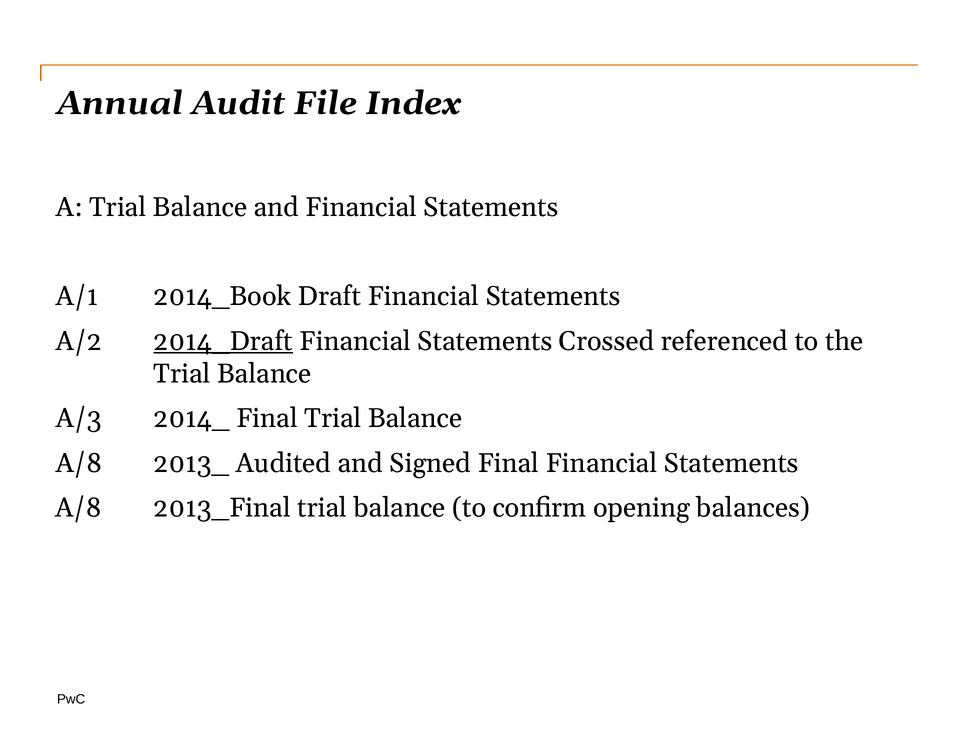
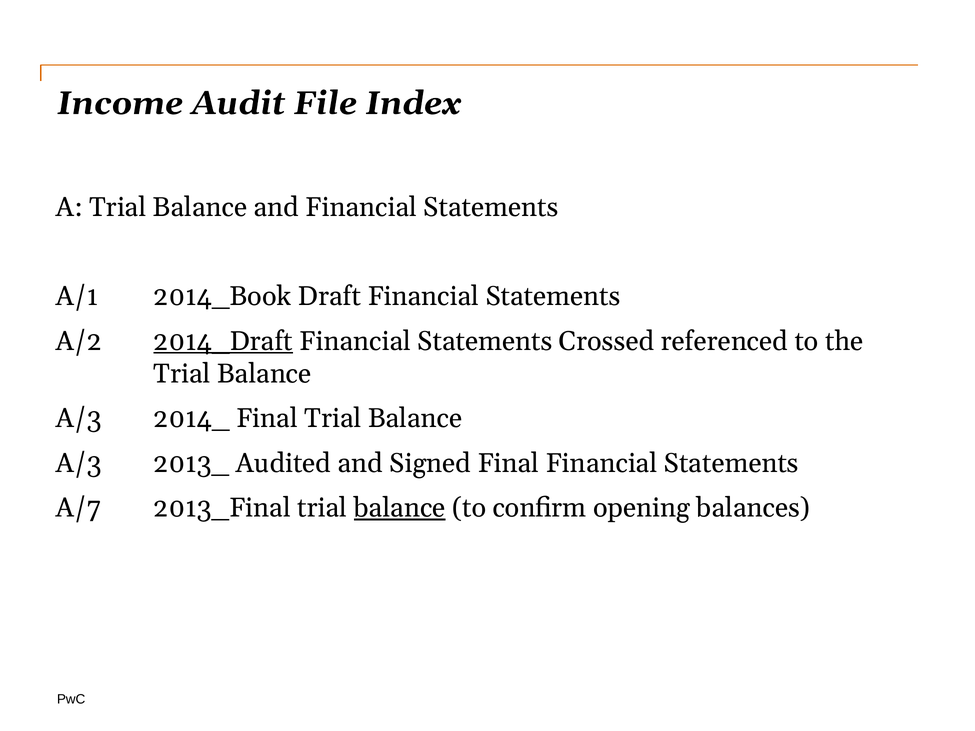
Annual: Annual -> Income
A/8 at (79, 463): A/8 -> A/3
A/8 at (79, 508): A/8 -> A/7
balance at (400, 508) underline: none -> present
